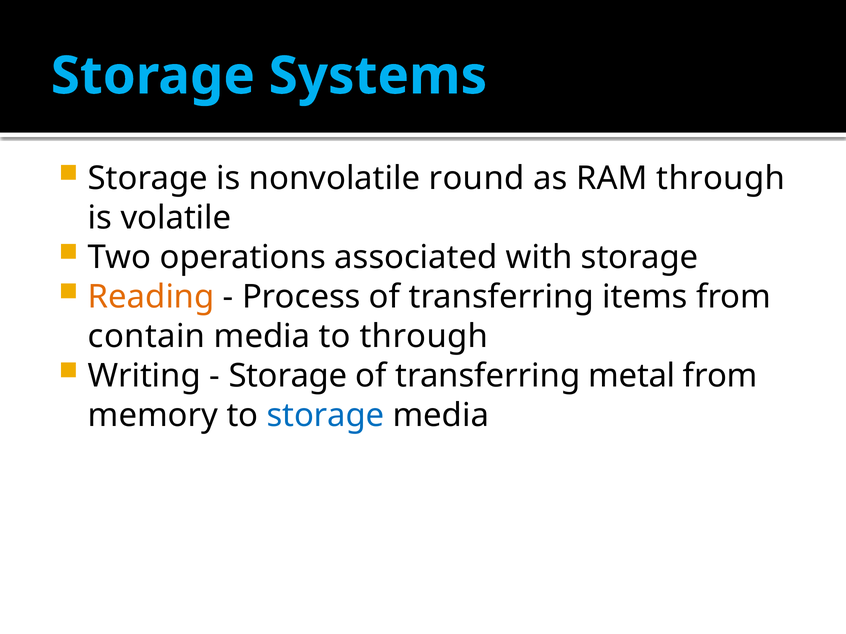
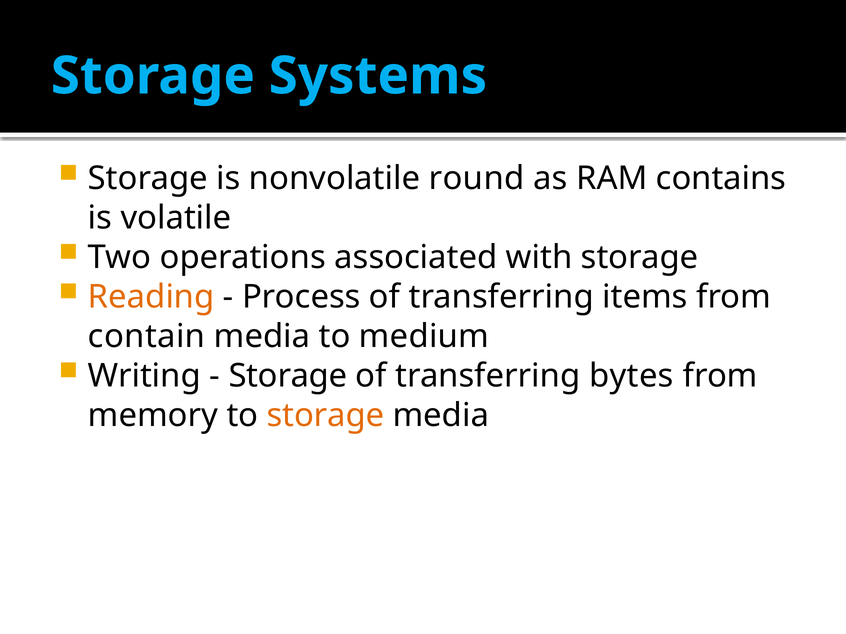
RAM through: through -> contains
to through: through -> medium
metal: metal -> bytes
storage at (326, 416) colour: blue -> orange
